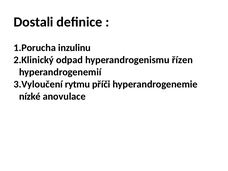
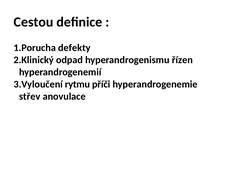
Dostali: Dostali -> Cestou
inzulinu: inzulinu -> defekty
nízké: nízké -> střev
